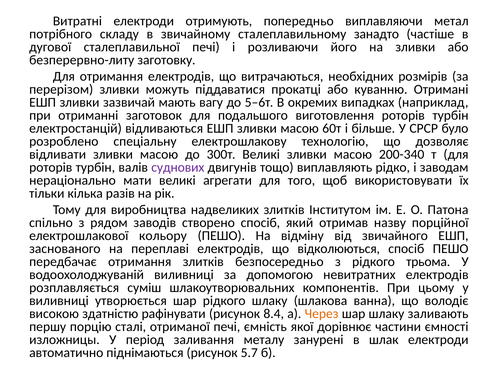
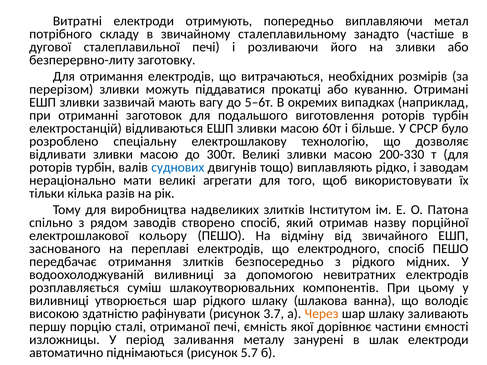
200-340: 200-340 -> 200-330
суднових colour: purple -> blue
відколюються: відколюються -> електродного
трьома: трьома -> мідних
8.4: 8.4 -> 3.7
